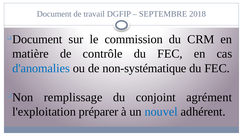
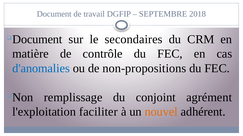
commission: commission -> secondaires
non-systématique: non-systématique -> non-propositions
préparer: préparer -> faciliter
nouvel colour: blue -> orange
